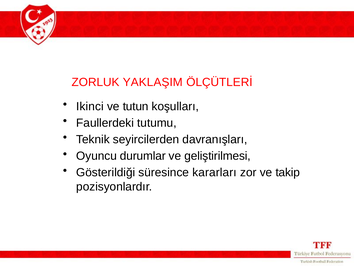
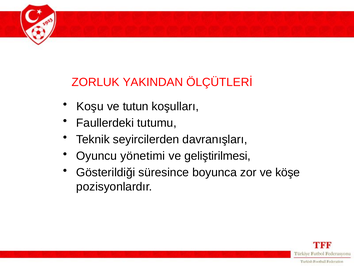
YAKLAŞIM: YAKLAŞIM -> YAKINDAN
Ikinci: Ikinci -> Koşu
durumlar: durumlar -> yönetimi
kararları: kararları -> boyunca
takip: takip -> köşe
